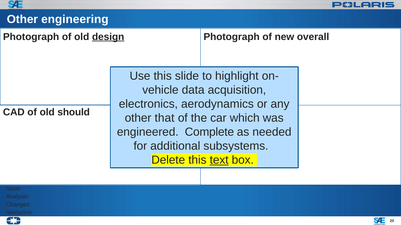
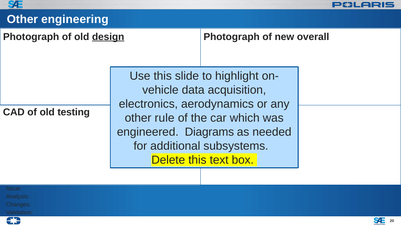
should: should -> testing
that: that -> rule
Complete: Complete -> Diagrams
text underline: present -> none
